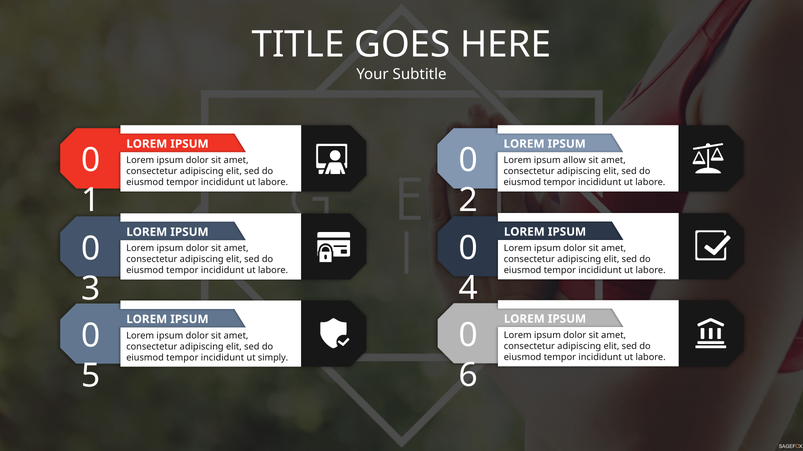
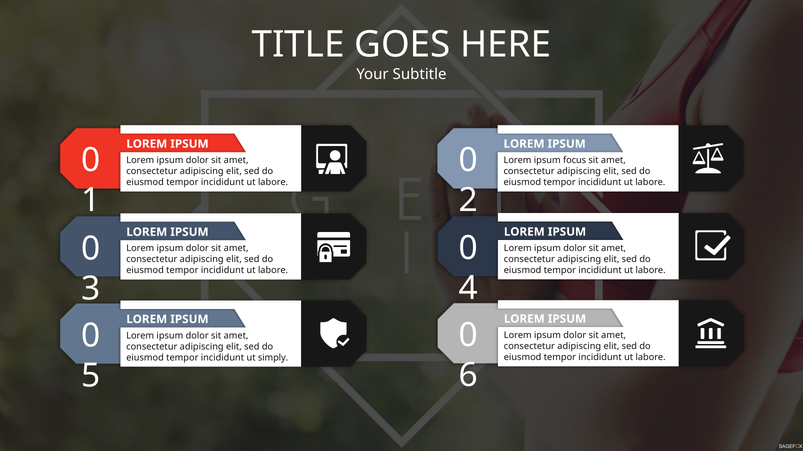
allow: allow -> focus
